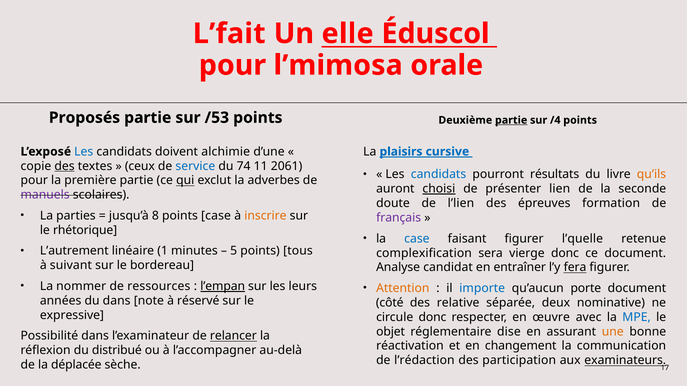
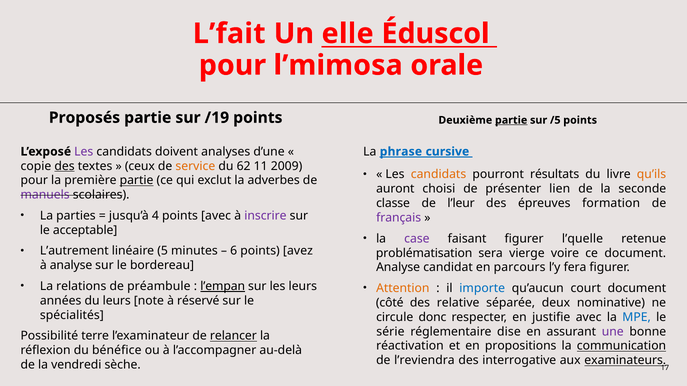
/53: /53 -> /19
/4: /4 -> /5
plaisirs: plaisirs -> phrase
Les at (84, 152) colour: blue -> purple
alchimie: alchimie -> analyses
service colour: blue -> orange
74: 74 -> 62
2061: 2061 -> 2009
candidats at (439, 175) colour: blue -> orange
partie at (137, 181) underline: none -> present
qui underline: present -> none
choisi underline: present -> none
doute: doute -> classe
l’lien: l’lien -> l’leur
8: 8 -> 4
points case: case -> avec
inscrire colour: orange -> purple
rhétorique: rhétorique -> acceptable
case at (417, 239) colour: blue -> purple
1: 1 -> 5
5: 5 -> 6
tous: tous -> avez
complexification: complexification -> problématisation
vierge donc: donc -> voire
à suivant: suivant -> analyse
entraîner: entraîner -> parcours
fera underline: present -> none
nommer: nommer -> relations
ressources: ressources -> préambule
porte: porte -> court
du dans: dans -> leurs
expressive: expressive -> spécialités
œuvre: œuvre -> justifie
objet: objet -> série
une colour: orange -> purple
Possibilité dans: dans -> terre
changement: changement -> propositions
communication underline: none -> present
distribué: distribué -> bénéfice
l’rédaction: l’rédaction -> l’reviendra
participation: participation -> interrogative
déplacée: déplacée -> vendredi
